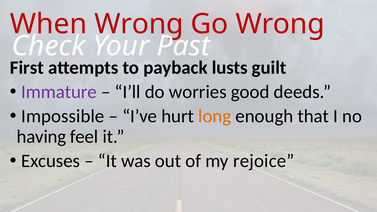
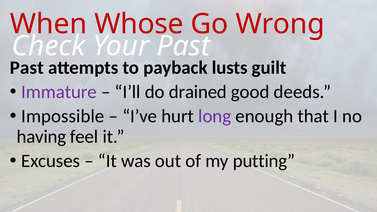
When Wrong: Wrong -> Whose
First at (27, 68): First -> Past
worries: worries -> drained
long colour: orange -> purple
rejoice: rejoice -> putting
